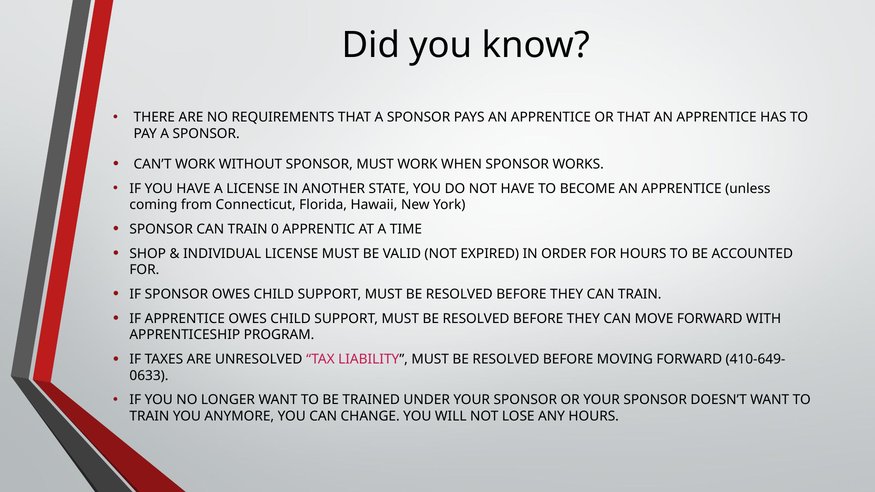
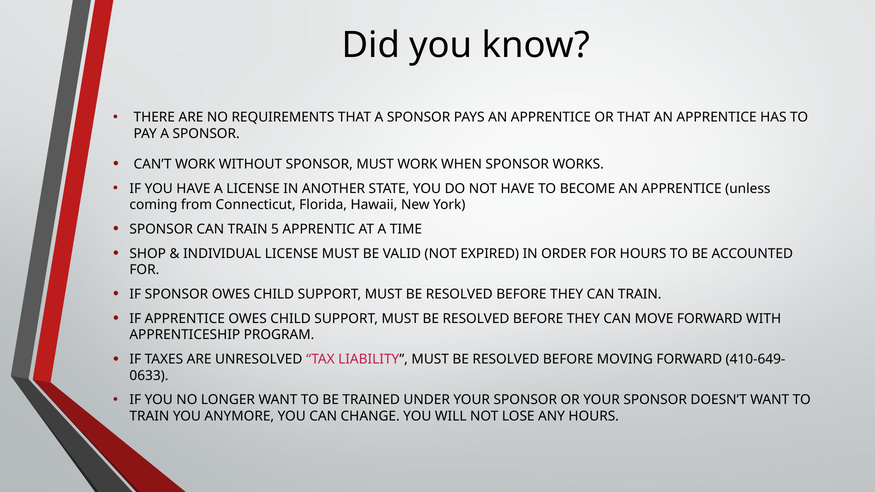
0: 0 -> 5
